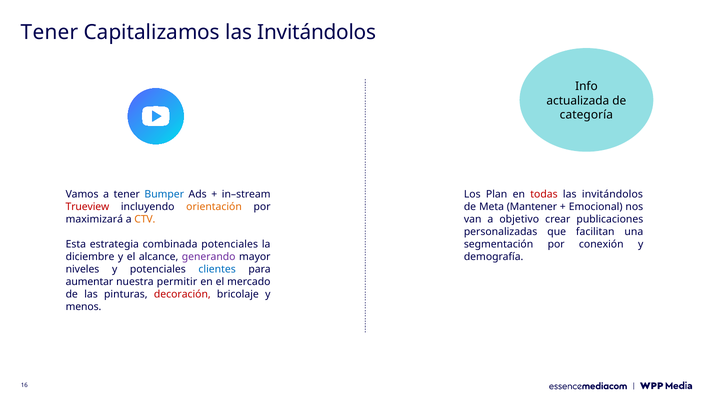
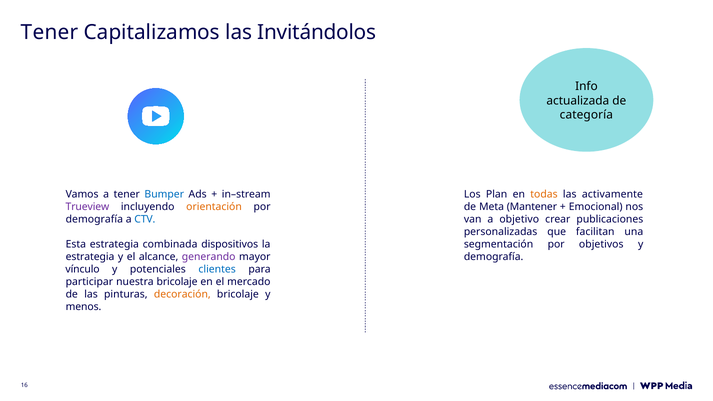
todas colour: red -> orange
invitándolos at (612, 194): invitándolos -> activamente
Trueview colour: red -> purple
maximizará at (94, 219): maximizará -> demografía
CTV colour: orange -> blue
combinada potenciales: potenciales -> dispositivos
conexión: conexión -> objetivos
diciembre at (90, 257): diciembre -> estrategia
niveles: niveles -> vínculo
aumentar: aumentar -> participar
nuestra permitir: permitir -> bricolaje
decoración colour: red -> orange
